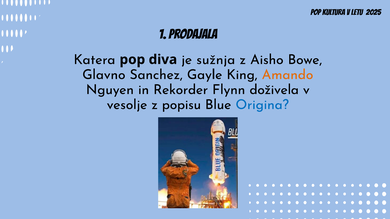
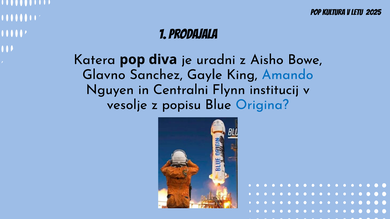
sužnja: sužnja -> uradni
Amando colour: orange -> blue
Rekorder: Rekorder -> Centralni
doživela: doživela -> institucij
